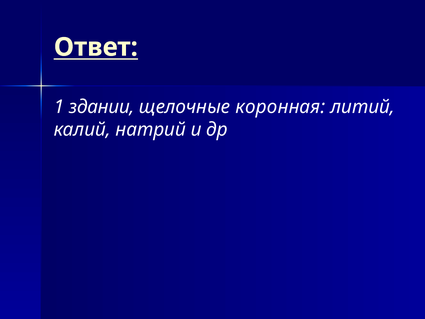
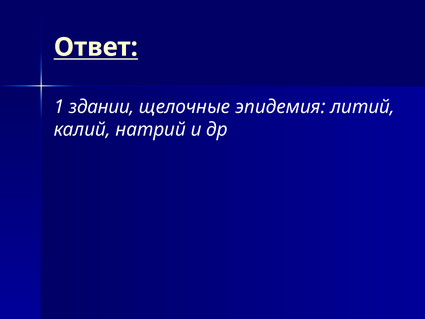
коронная: коронная -> эпидемия
